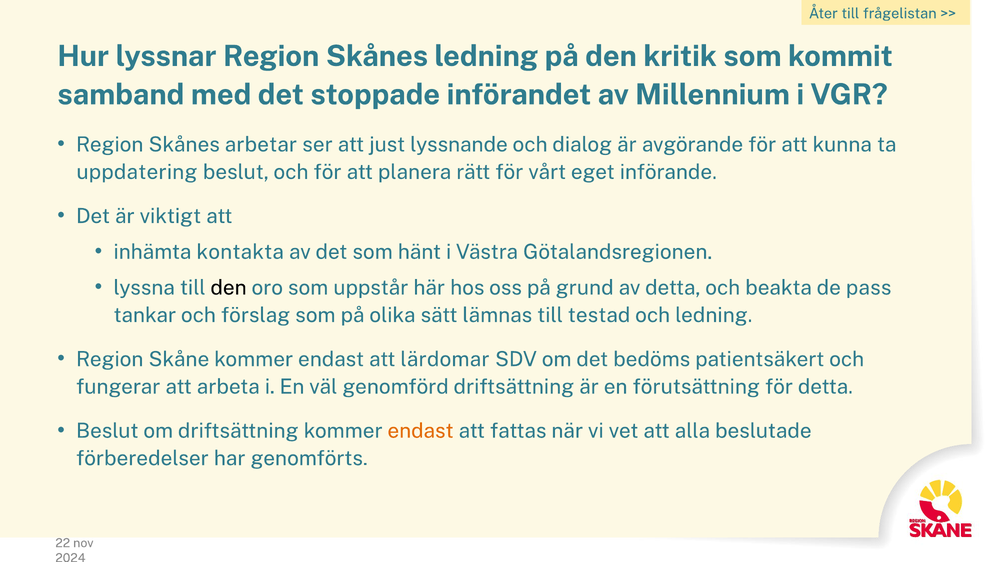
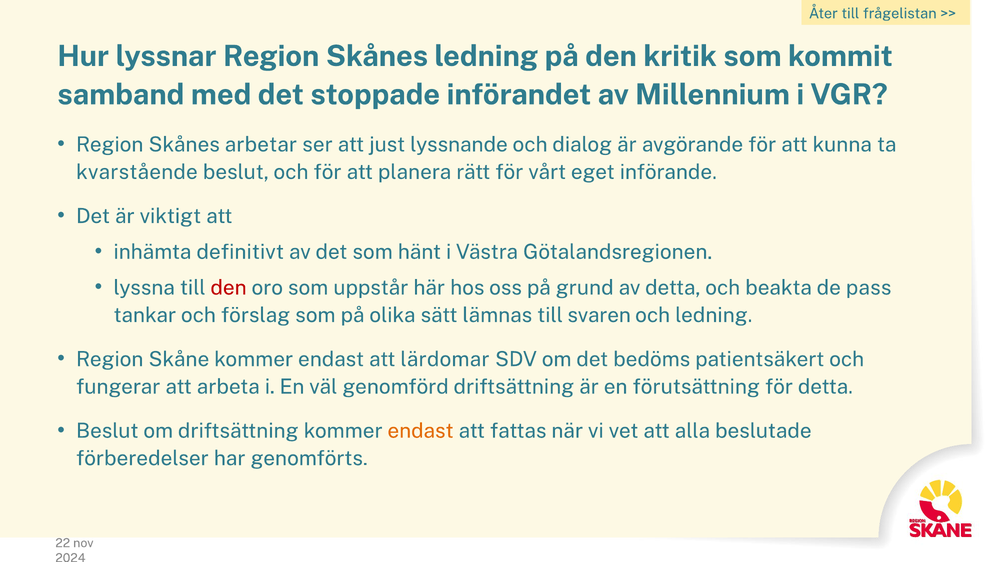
uppdatering: uppdatering -> kvarstående
kontakta: kontakta -> definitivt
den at (229, 287) colour: black -> red
testad: testad -> svaren
